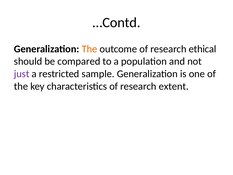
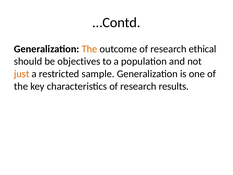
compared: compared -> objectives
just colour: purple -> orange
extent: extent -> results
